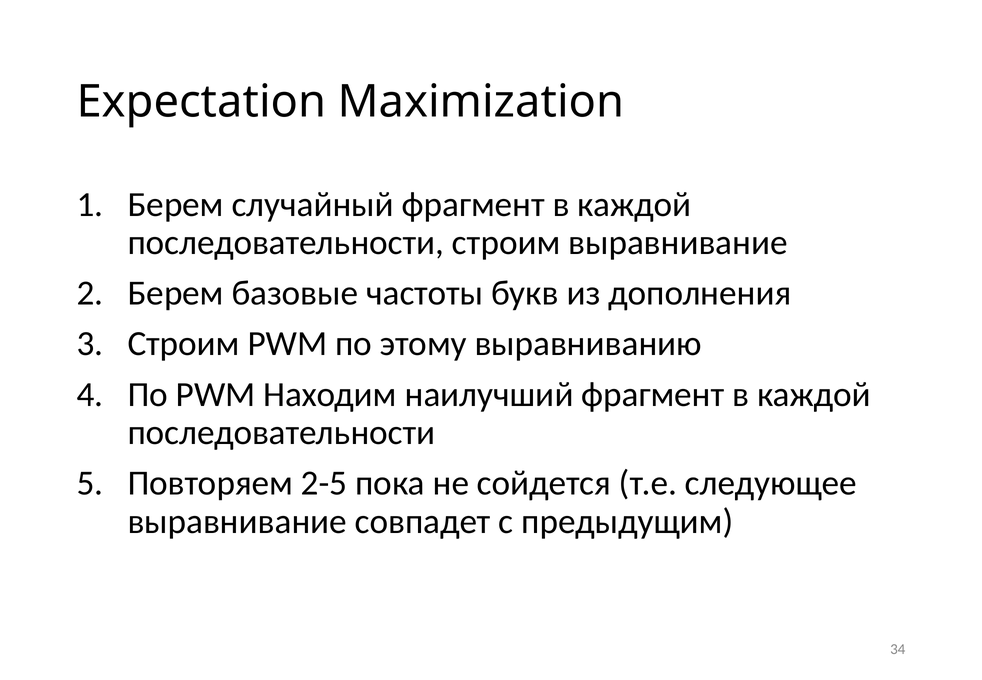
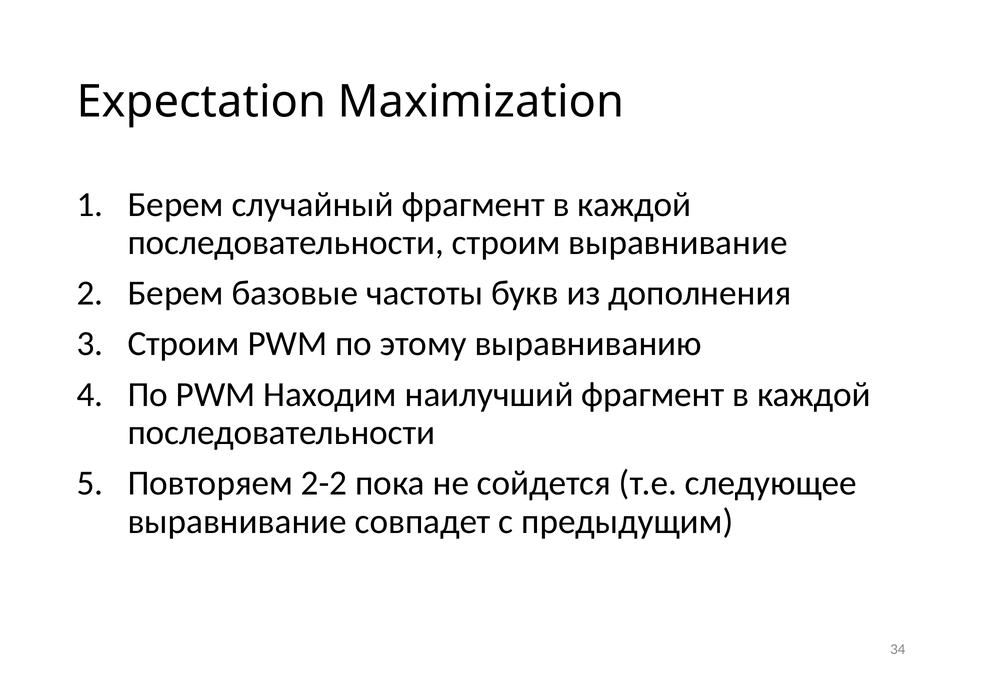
2-5: 2-5 -> 2-2
